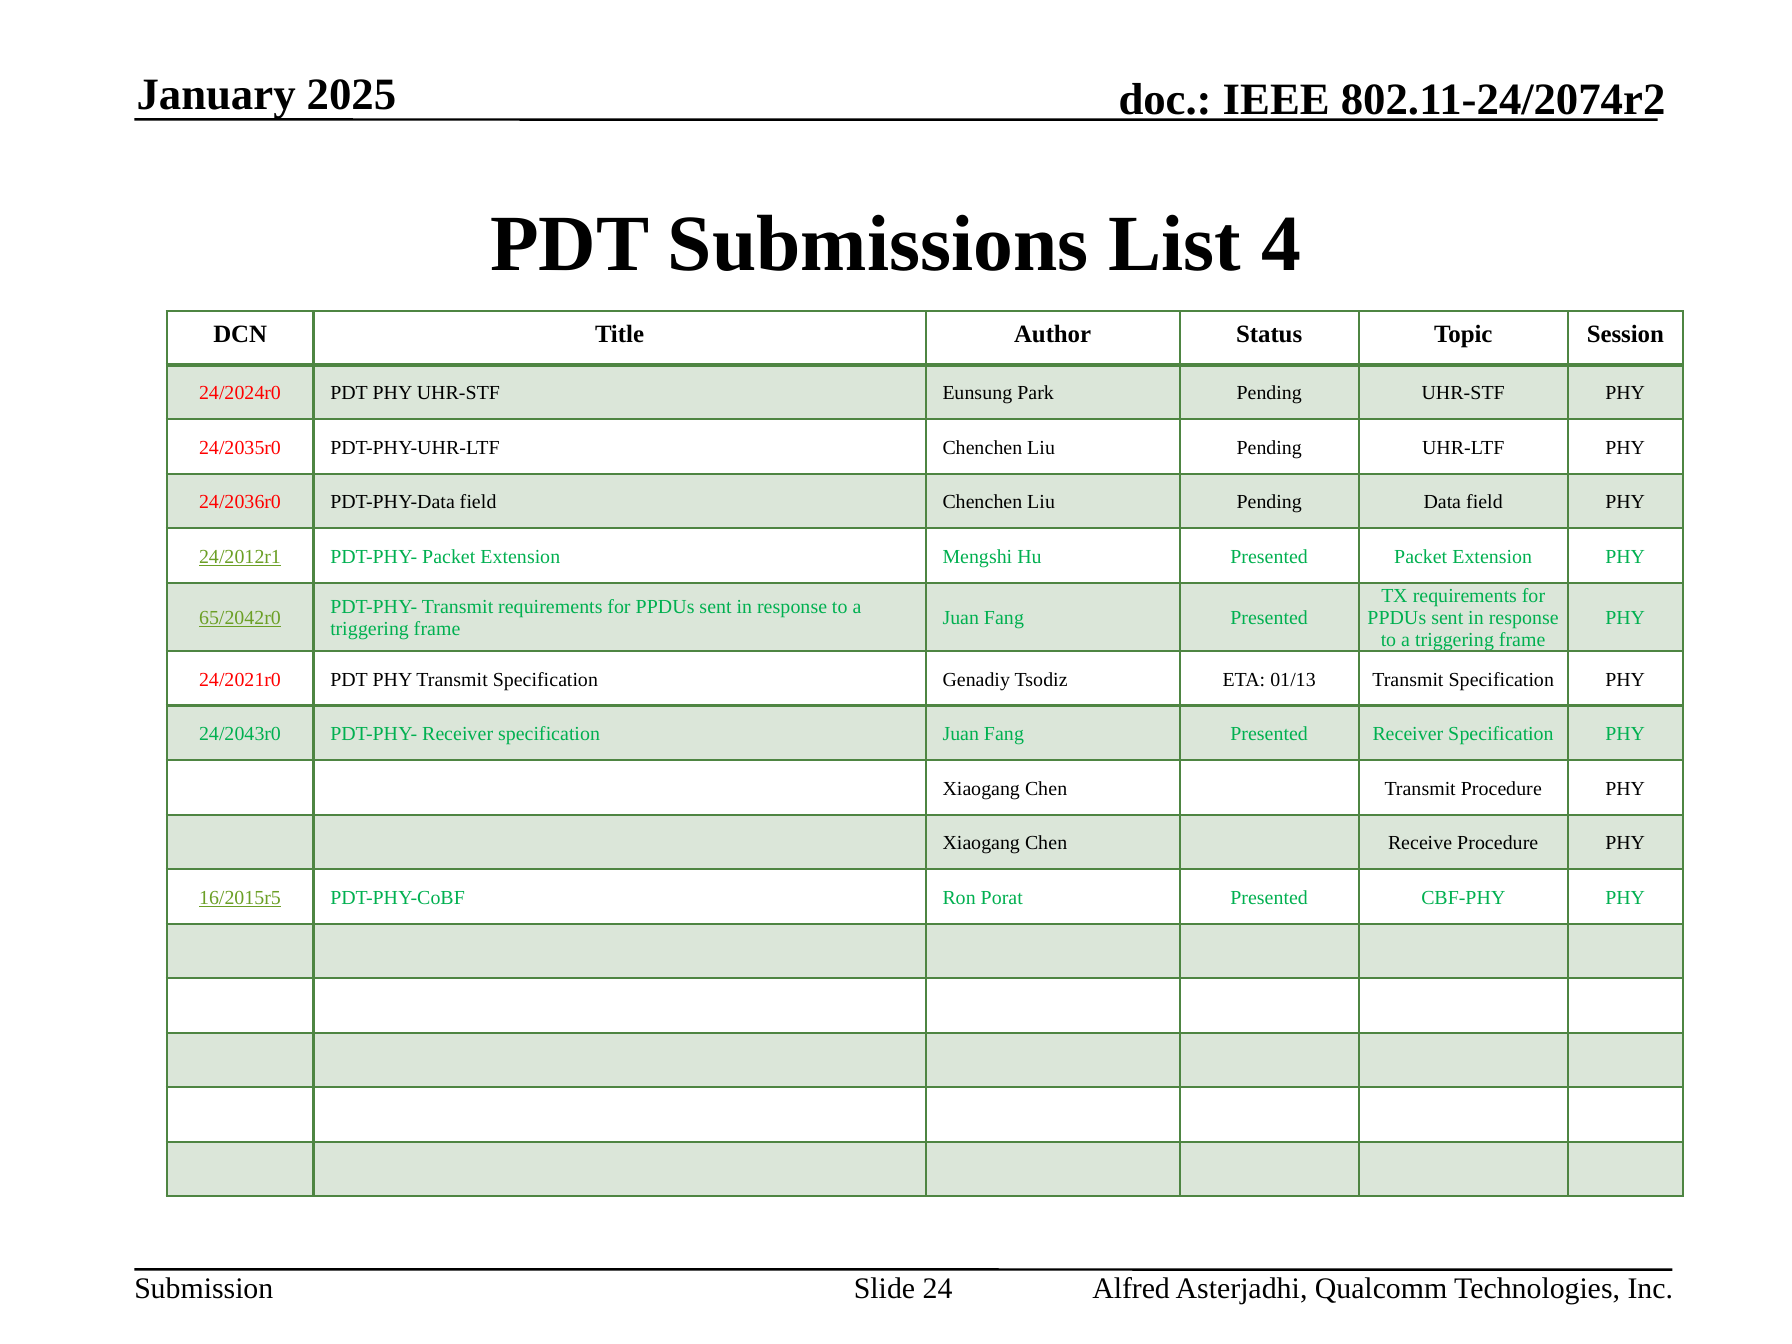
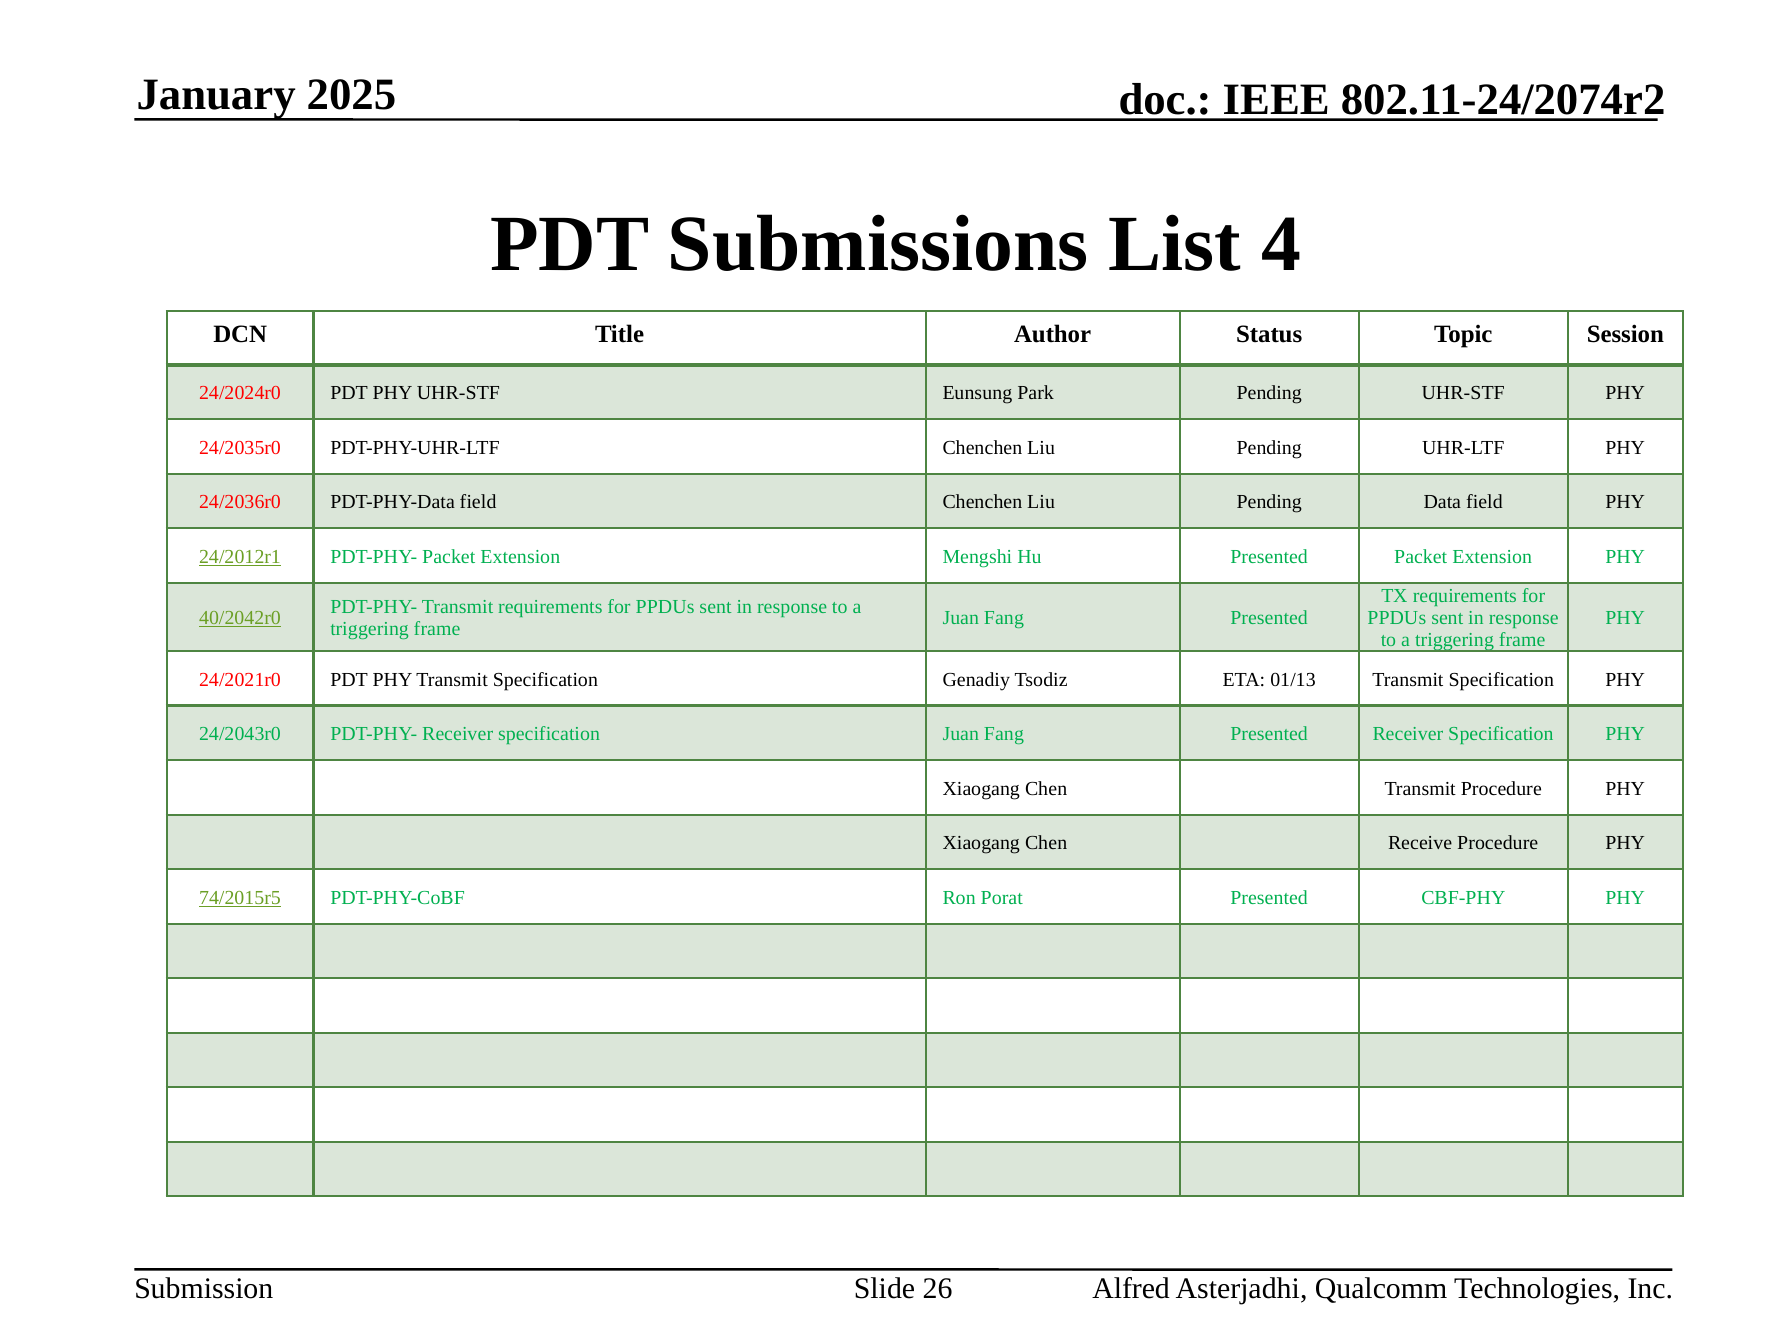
65/2042r0: 65/2042r0 -> 40/2042r0
16/2015r5: 16/2015r5 -> 74/2015r5
24: 24 -> 26
